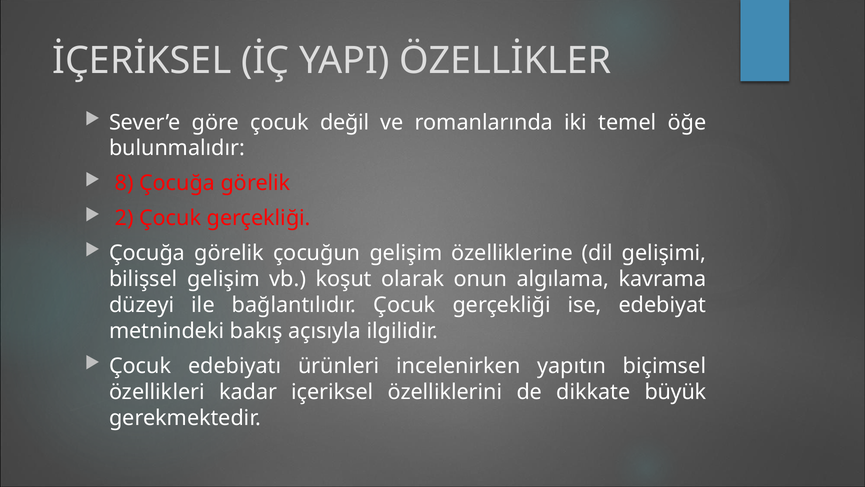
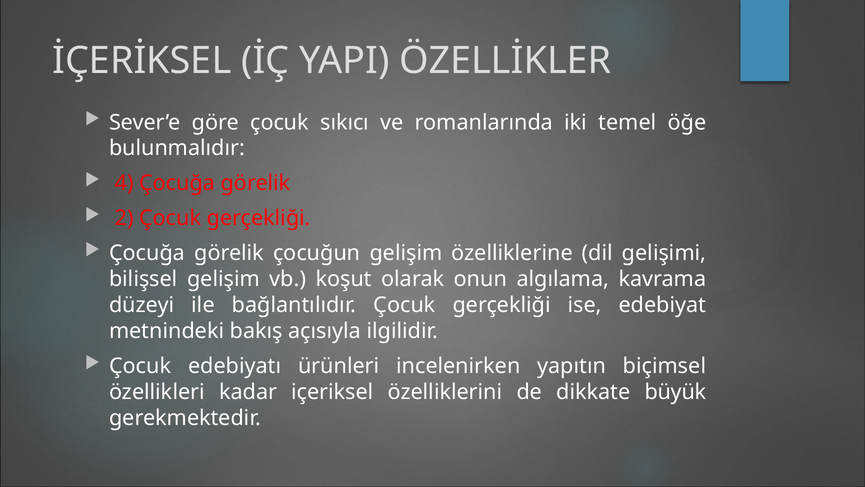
değil: değil -> sıkıcı
8: 8 -> 4
